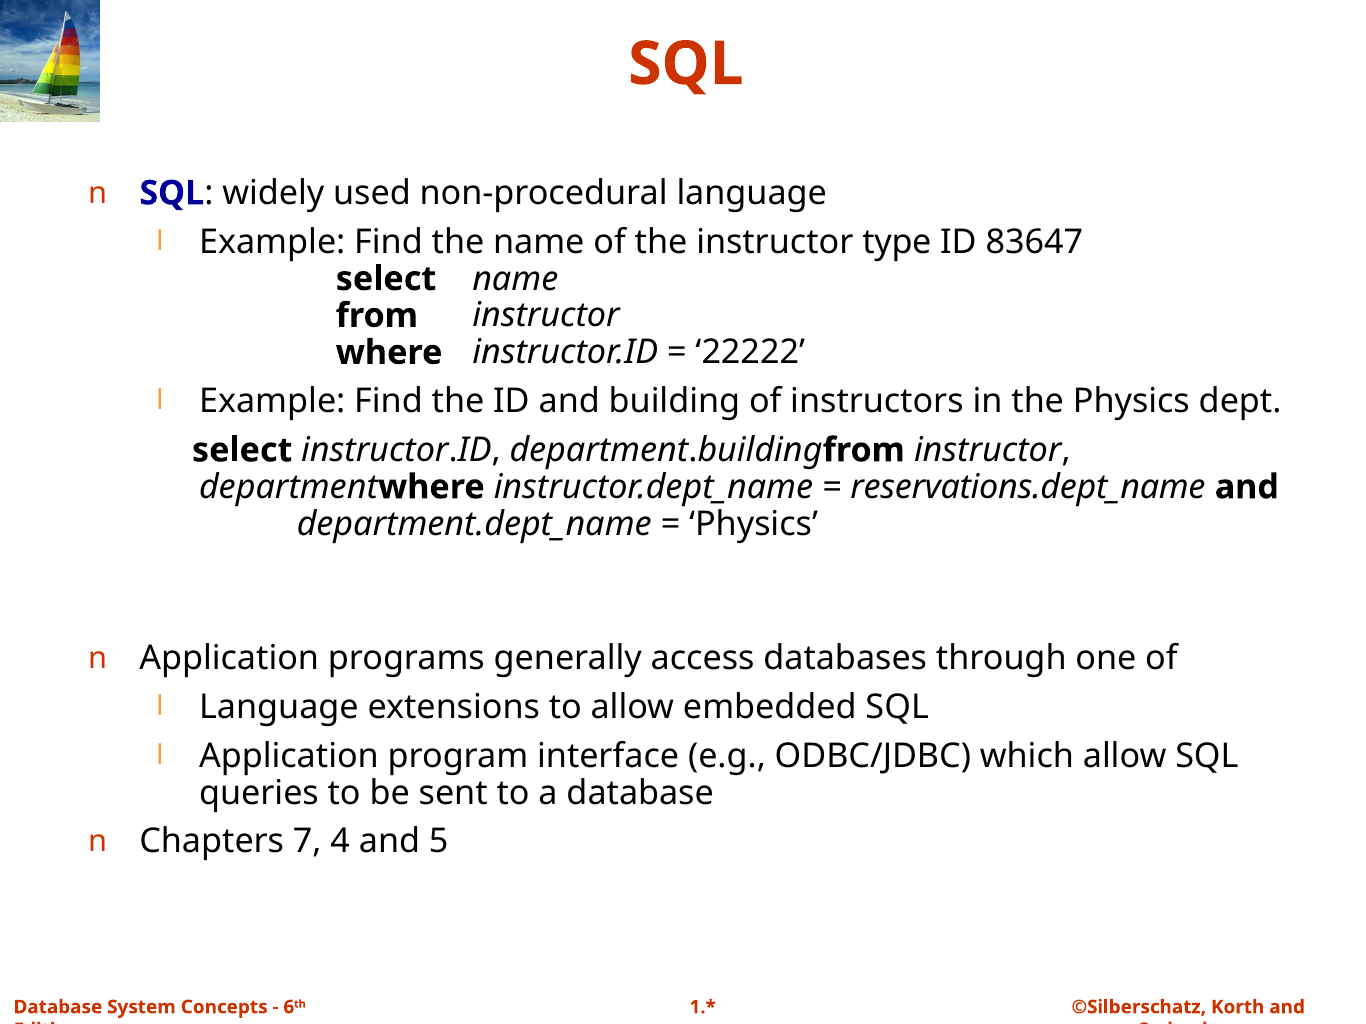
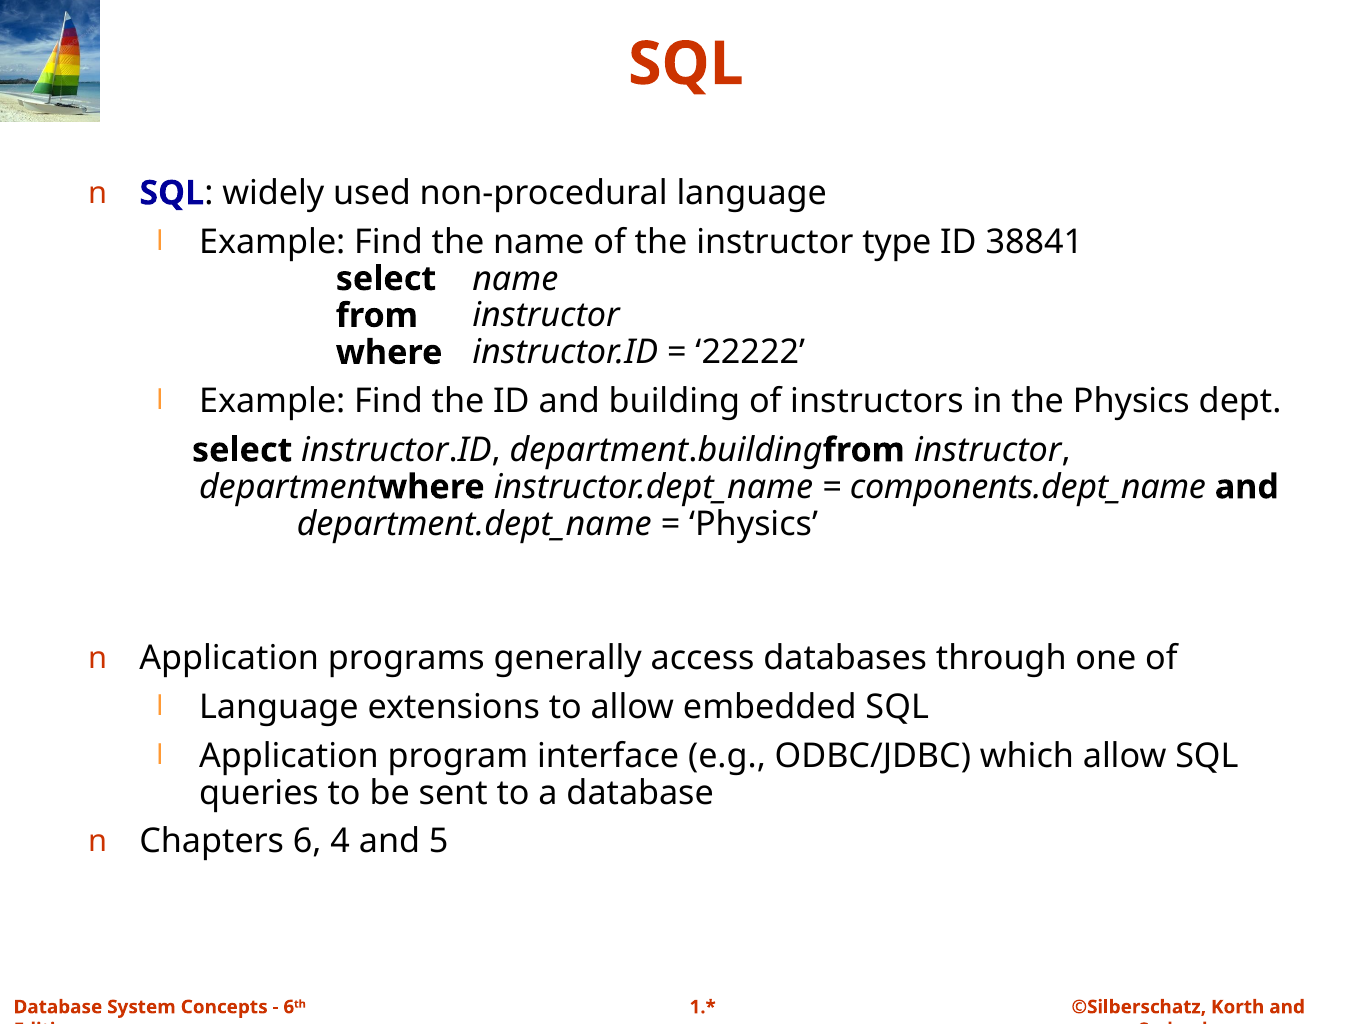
83647: 83647 -> 38841
reservations.dept_name: reservations.dept_name -> components.dept_name
7: 7 -> 6
